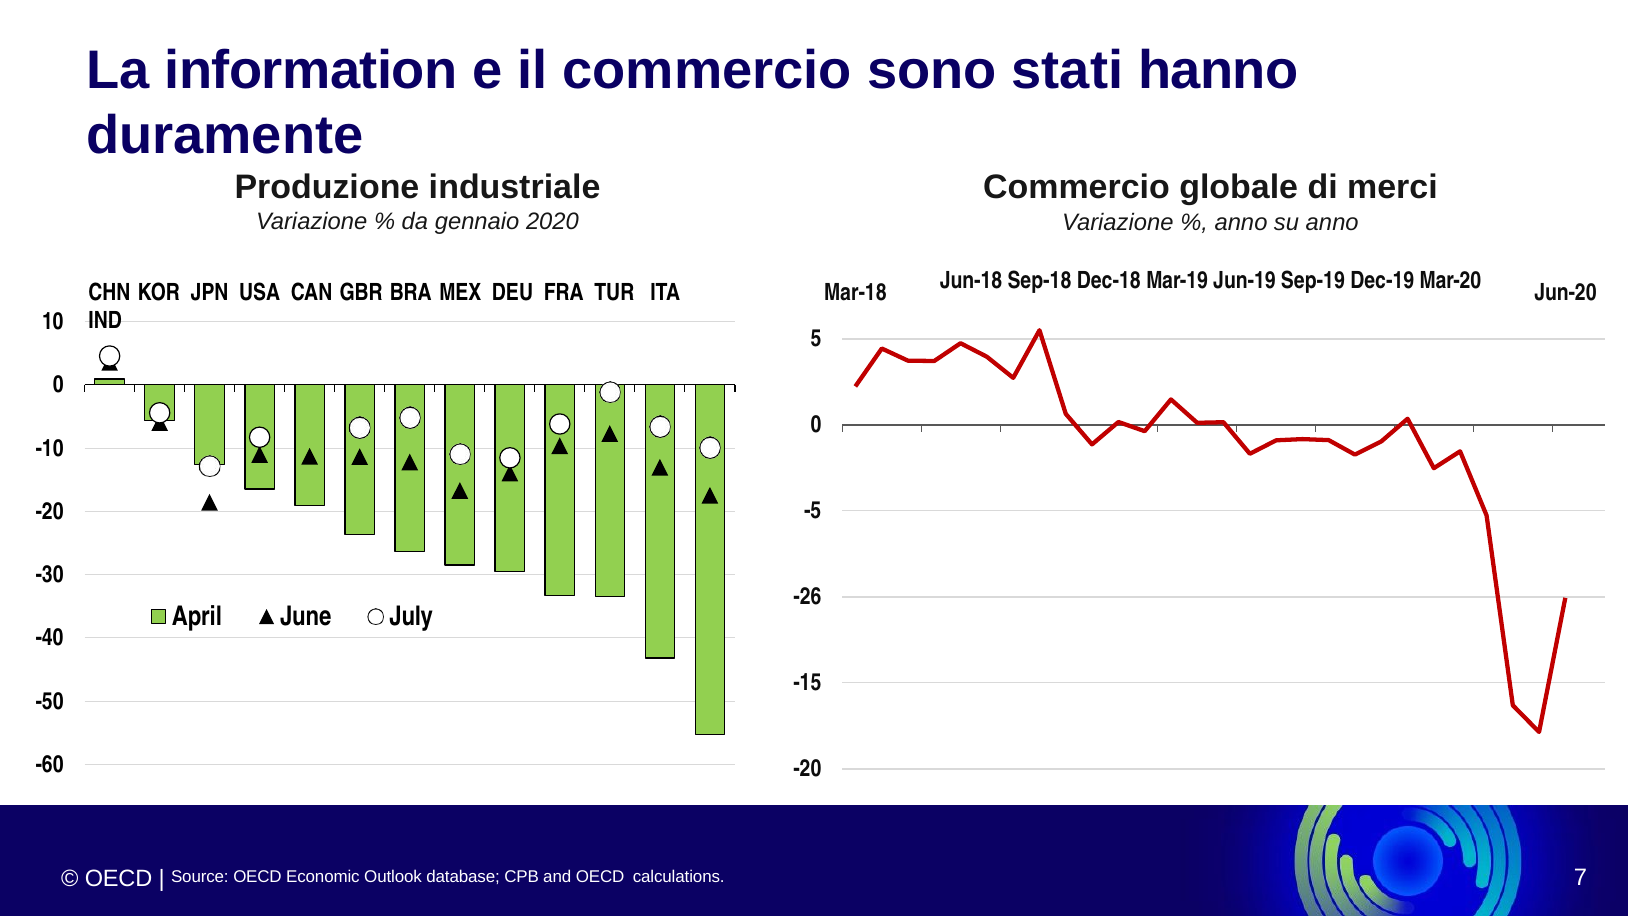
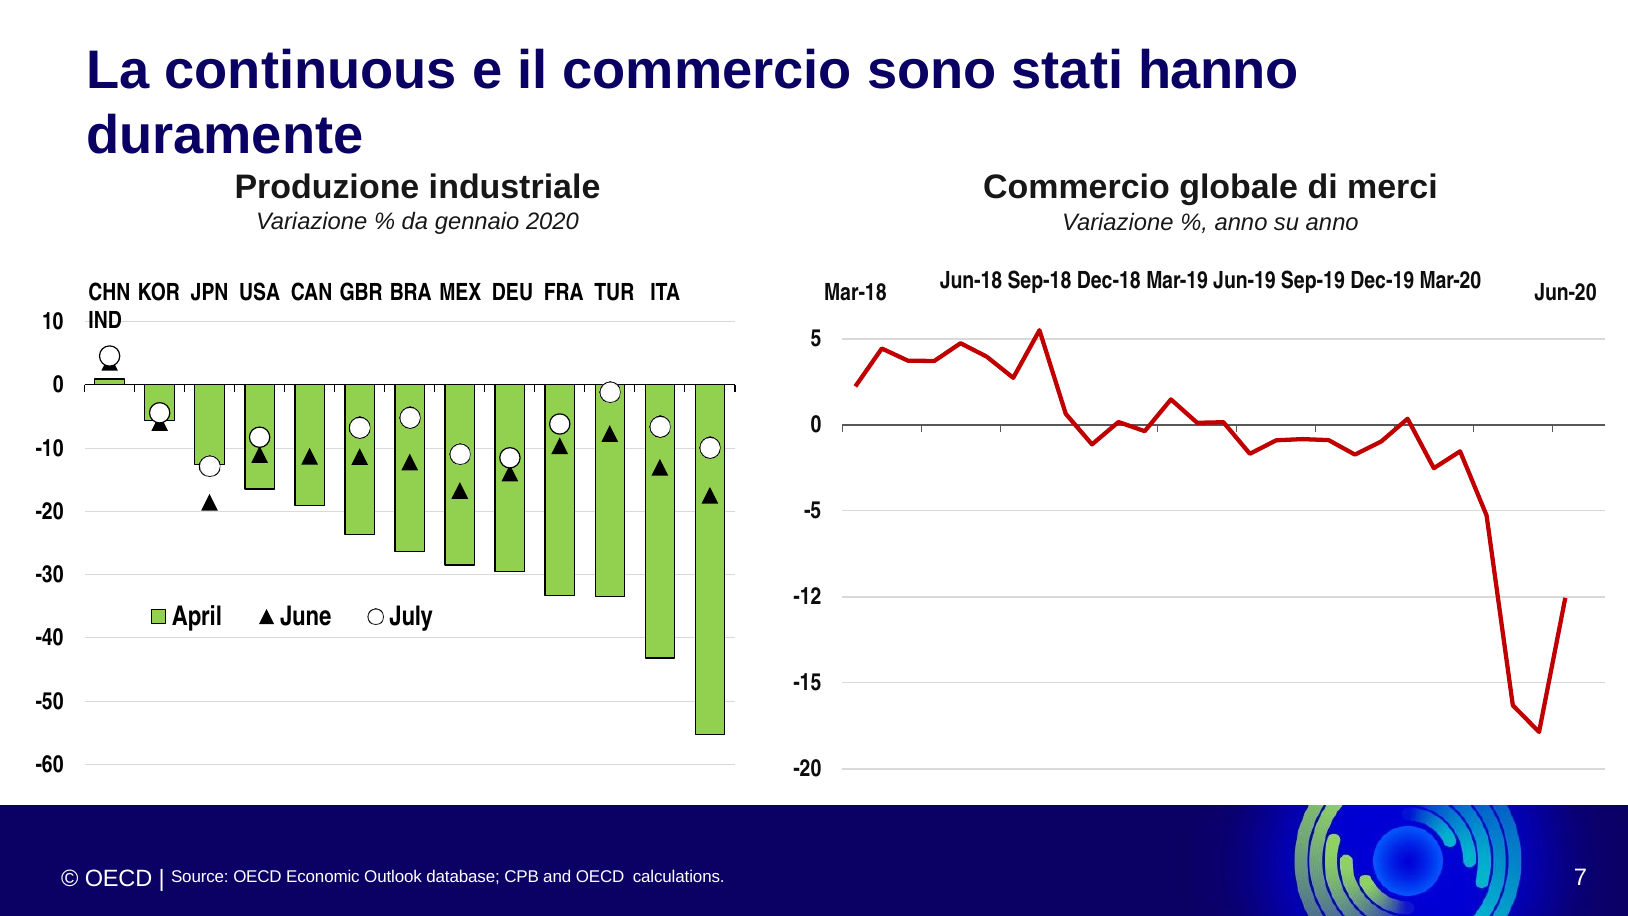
information: information -> continuous
-26: -26 -> -12
